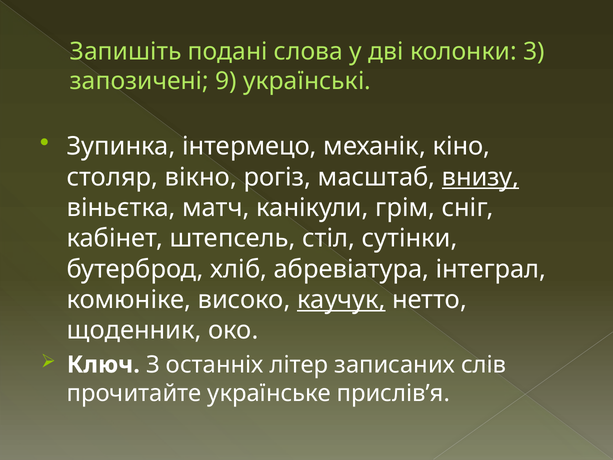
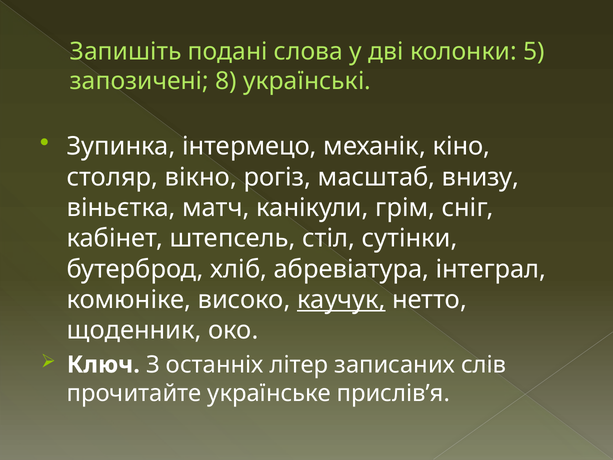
3: 3 -> 5
9: 9 -> 8
внизу underline: present -> none
